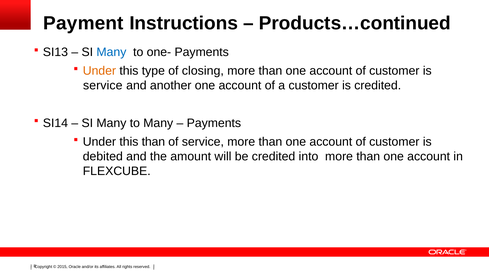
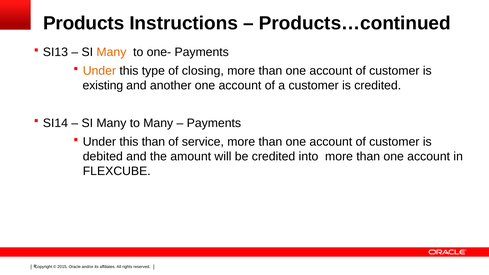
Payment: Payment -> Products
Many at (111, 52) colour: blue -> orange
service at (103, 86): service -> existing
